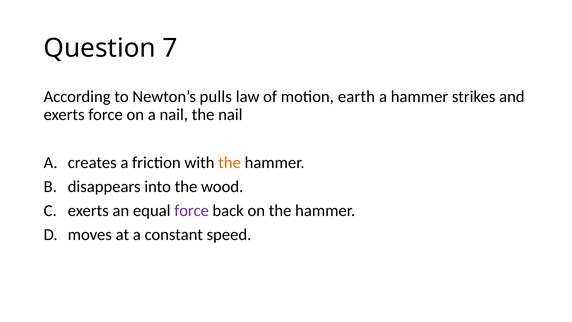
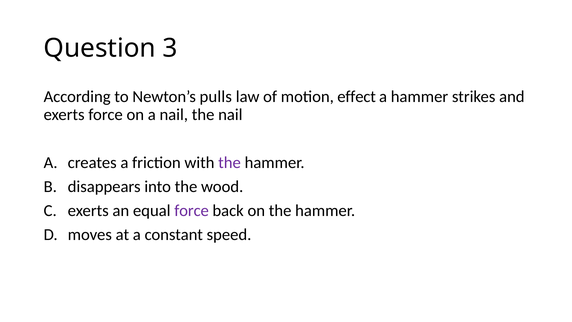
7: 7 -> 3
earth: earth -> effect
the at (230, 163) colour: orange -> purple
